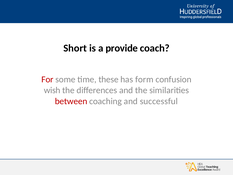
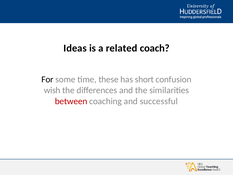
Short: Short -> Ideas
provide: provide -> related
For colour: red -> black
form: form -> short
